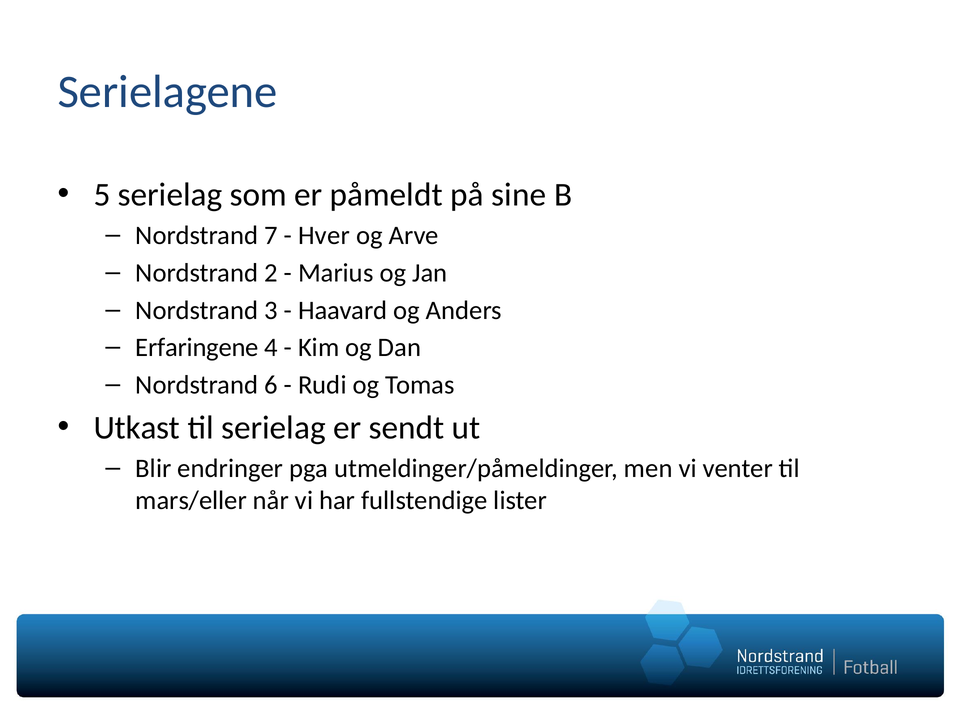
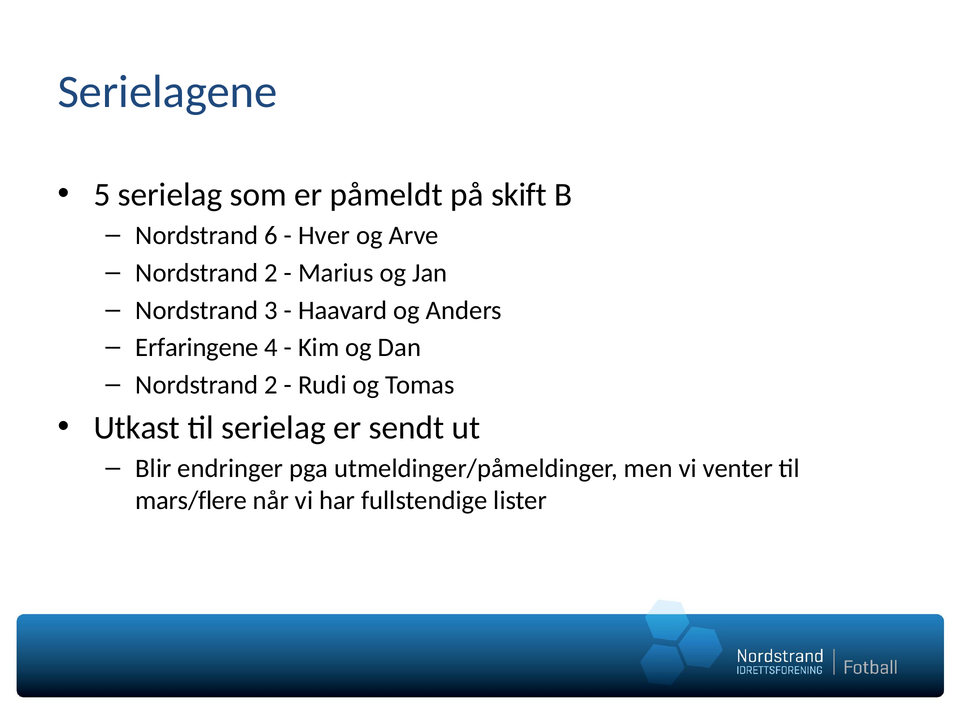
sine: sine -> skift
7: 7 -> 6
6 at (271, 385): 6 -> 2
mars/eller: mars/eller -> mars/flere
